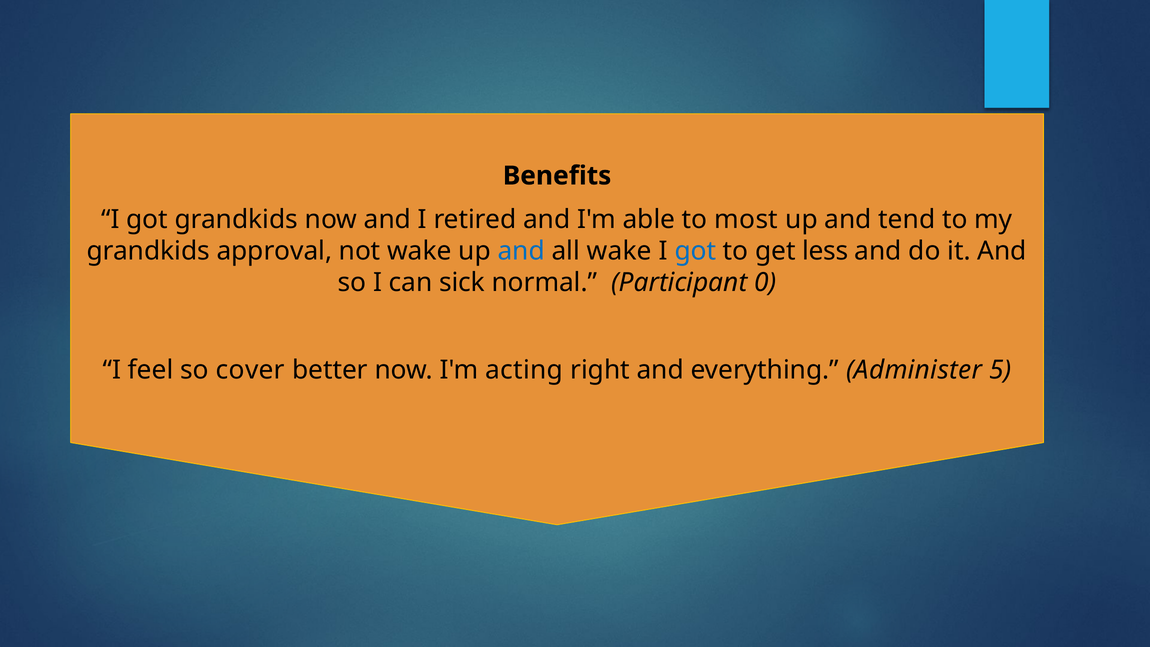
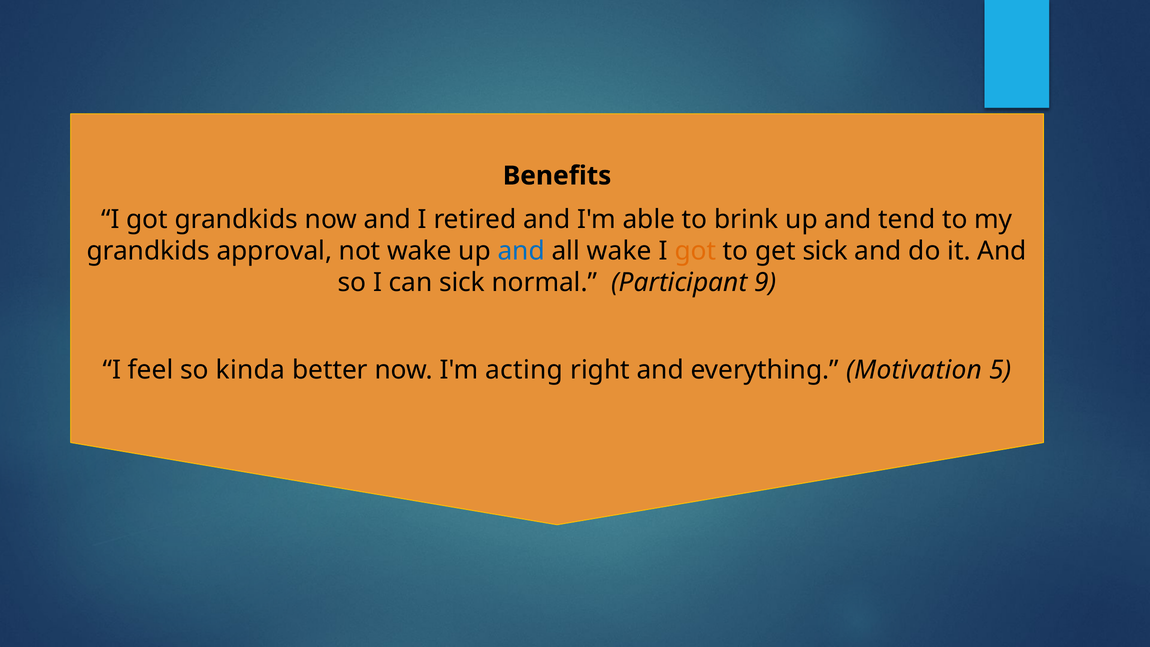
most: most -> brink
got at (695, 251) colour: blue -> orange
get less: less -> sick
0: 0 -> 9
cover: cover -> kinda
Administer: Administer -> Motivation
